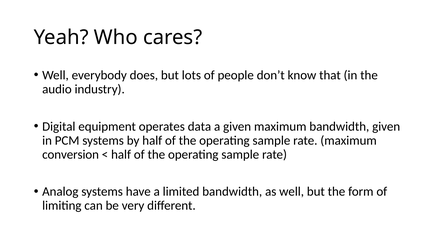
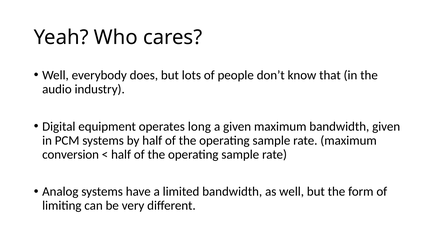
data: data -> long
